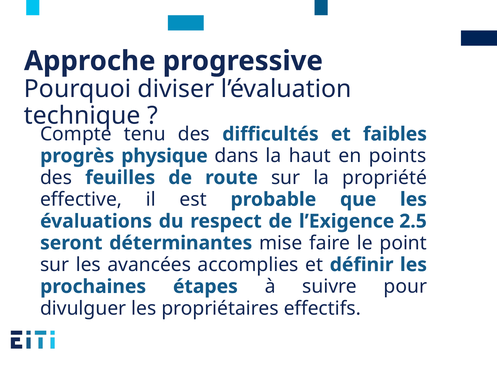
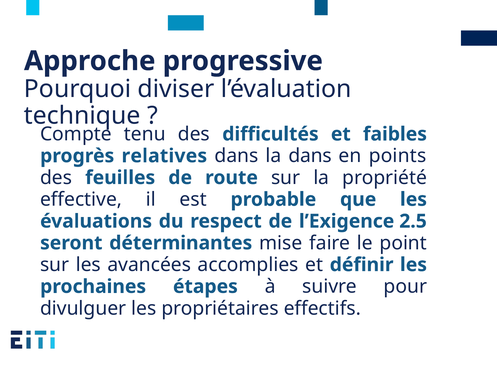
physique: physique -> relatives
la haut: haut -> dans
